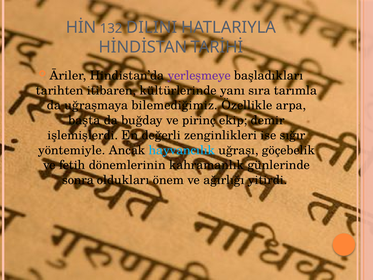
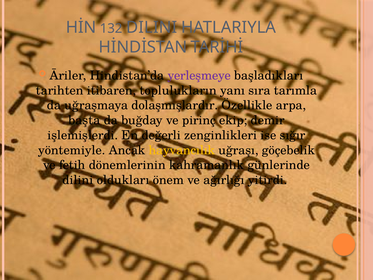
kültürlerinde: kültürlerinde -> toplulukların
bilemediğimiz: bilemediğimiz -> dolaşmışlardır
hayvancılık colour: light blue -> yellow
sonra at (78, 180): sonra -> dilini
